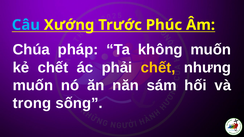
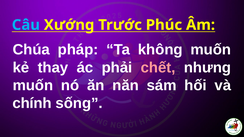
kẻ chết: chết -> thay
chết at (158, 68) colour: yellow -> pink
trong: trong -> chính
